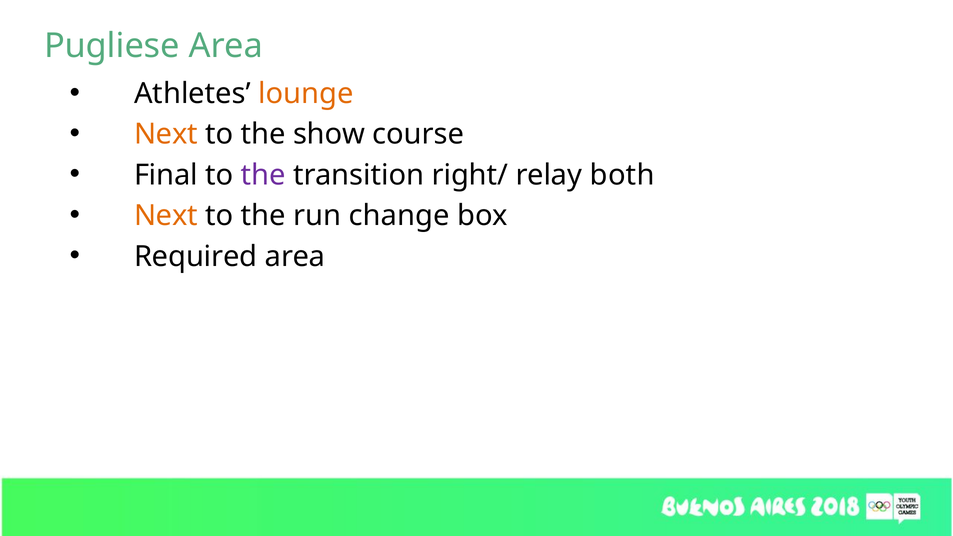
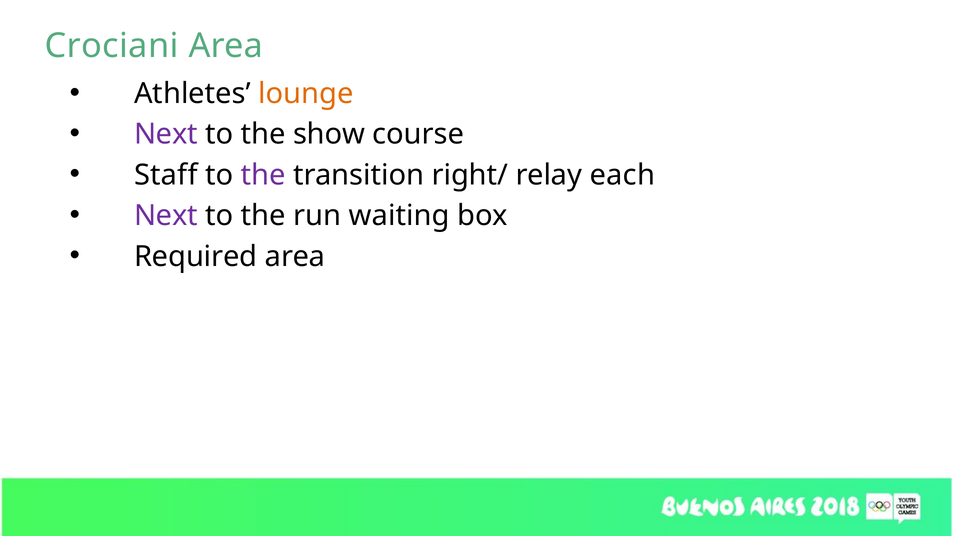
Pugliese: Pugliese -> Crociani
Next at (166, 134) colour: orange -> purple
Final: Final -> Staff
both: both -> each
Next at (166, 216) colour: orange -> purple
change: change -> waiting
